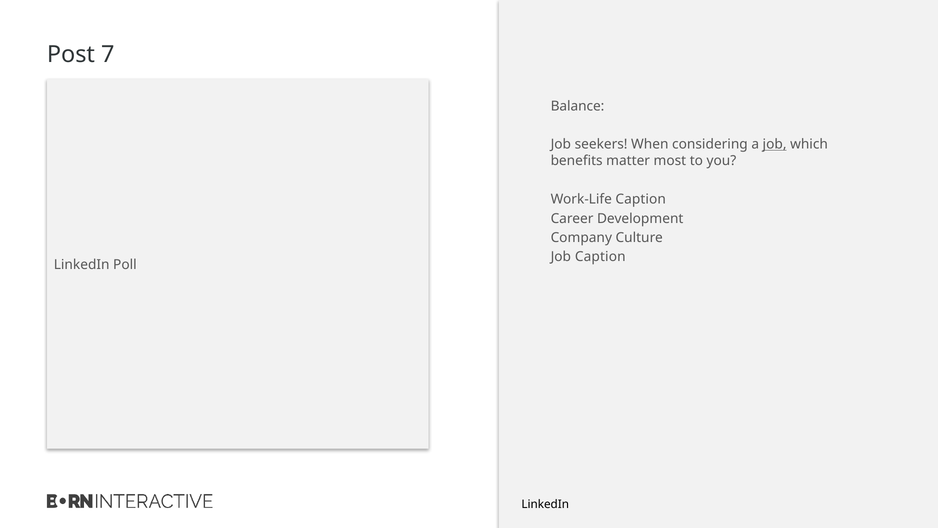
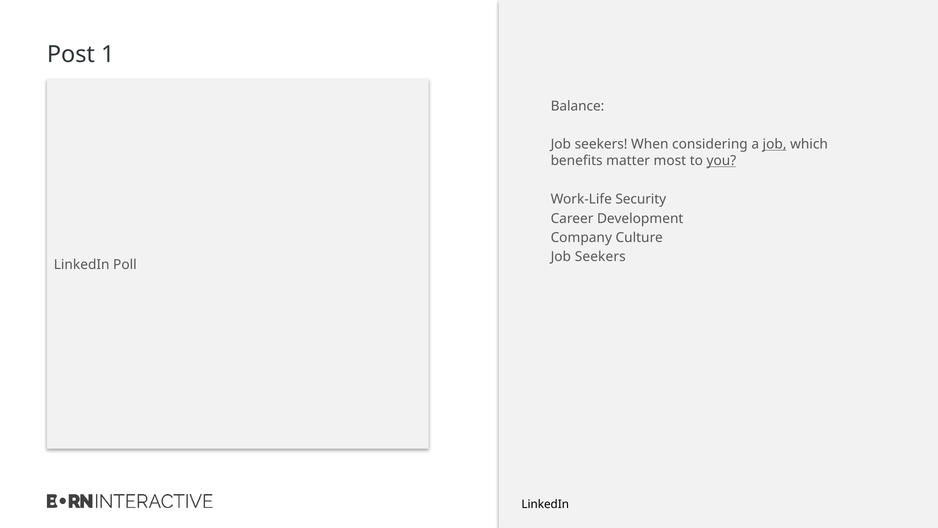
7: 7 -> 1
you underline: none -> present
Work-Life Caption: Caption -> Security
Caption at (600, 257): Caption -> Seekers
